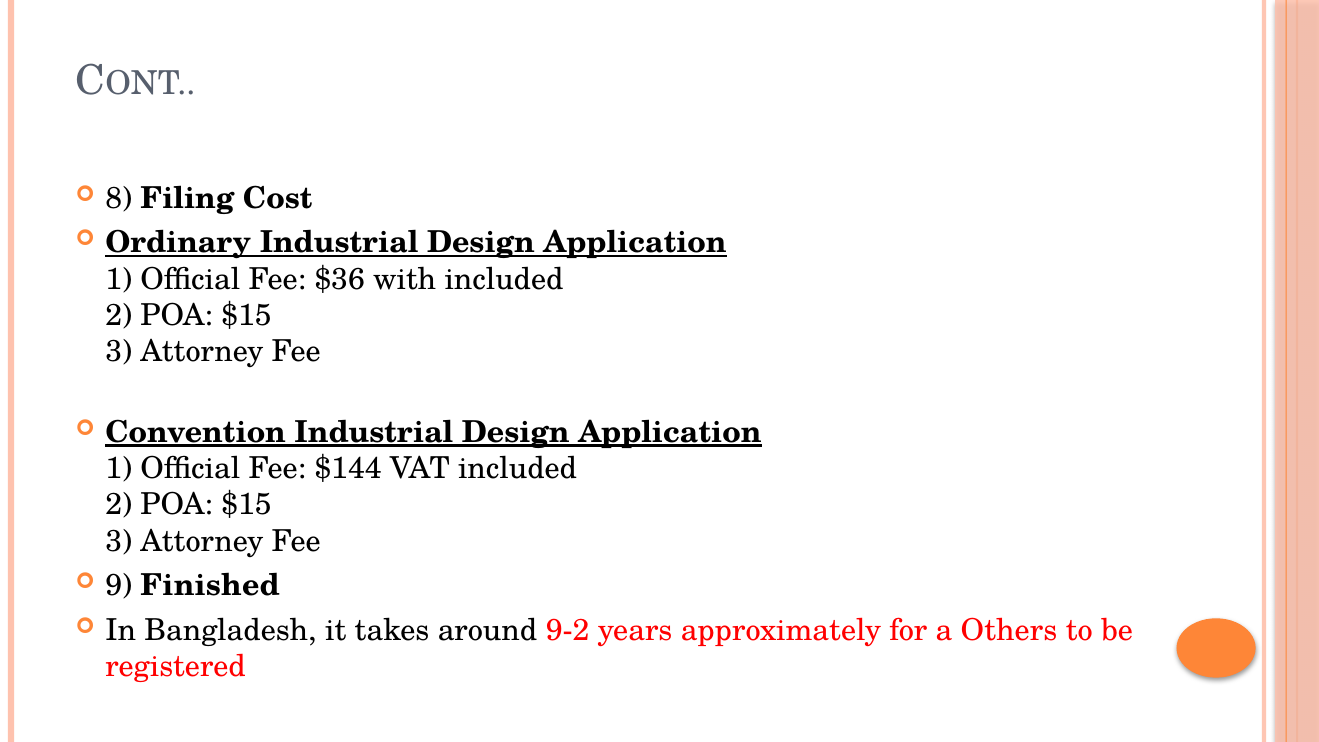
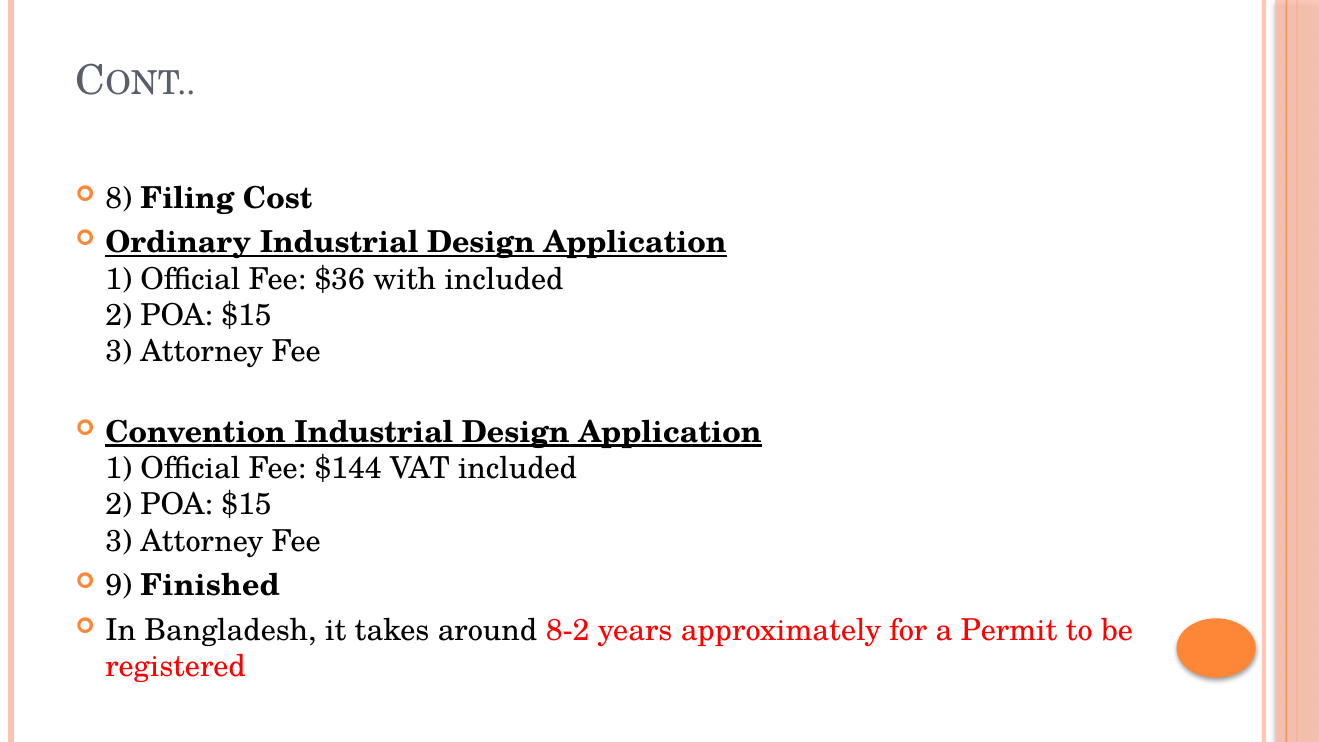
9-2: 9-2 -> 8-2
Others: Others -> Permit
